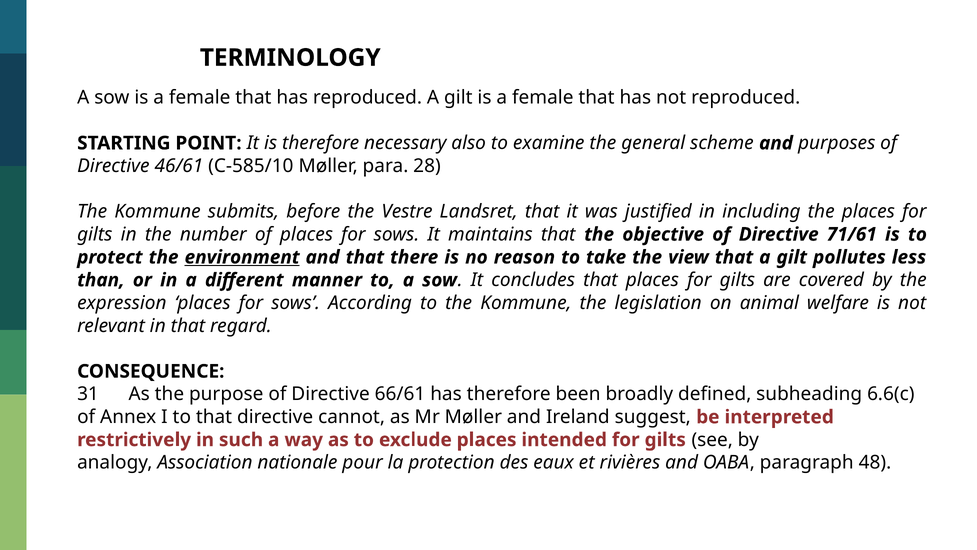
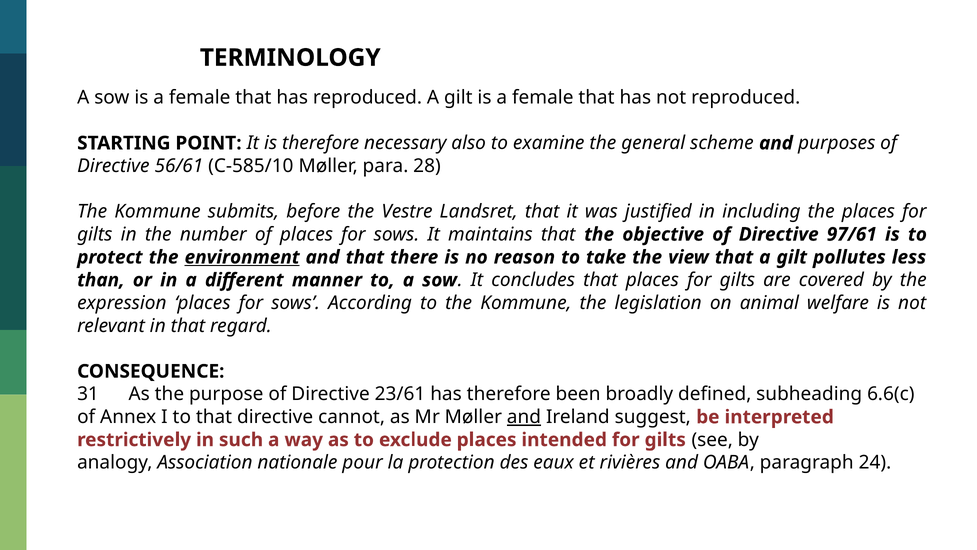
46/61: 46/61 -> 56/61
71/61: 71/61 -> 97/61
66/61: 66/61 -> 23/61
and at (524, 417) underline: none -> present
48: 48 -> 24
